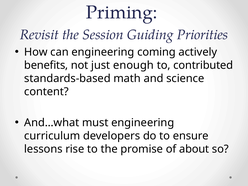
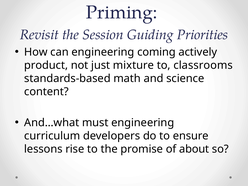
benefits: benefits -> product
enough: enough -> mixture
contributed: contributed -> classrooms
